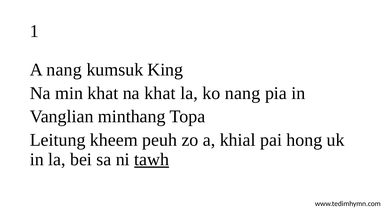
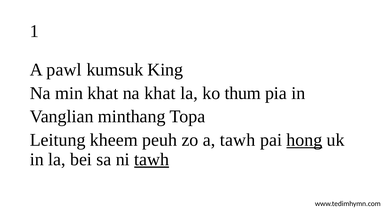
A nang: nang -> pawl
ko nang: nang -> thum
a khial: khial -> tawh
hong underline: none -> present
